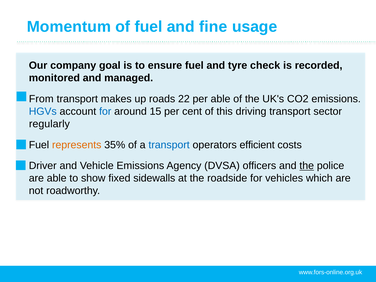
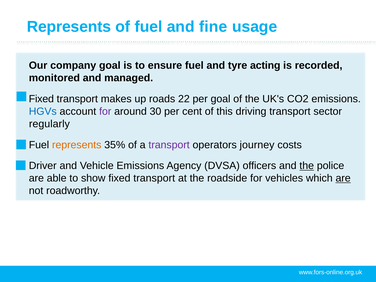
Momentum at (69, 27): Momentum -> Represents
check: check -> acting
From at (41, 99): From -> Fixed
per able: able -> goal
for at (105, 111) colour: blue -> purple
15: 15 -> 30
transport at (169, 145) colour: blue -> purple
efficient: efficient -> journey
sidewalls at (154, 178): sidewalls -> transport
are at (343, 178) underline: none -> present
